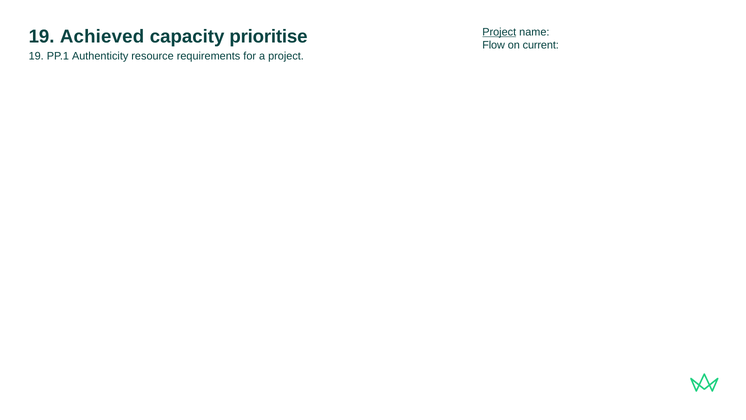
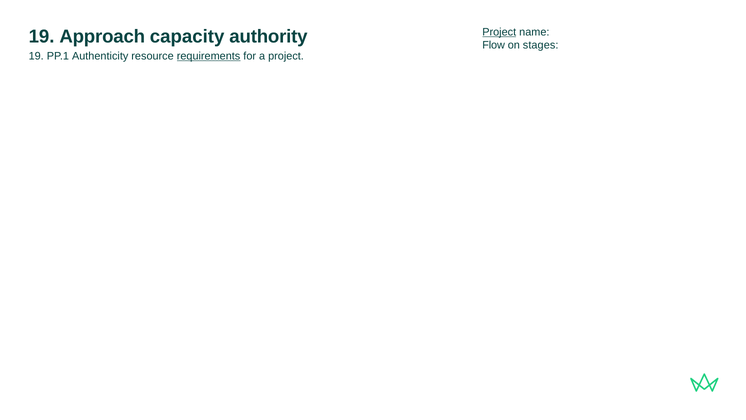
Achieved: Achieved -> Approach
prioritise: prioritise -> authority
current: current -> stages
requirements underline: none -> present
